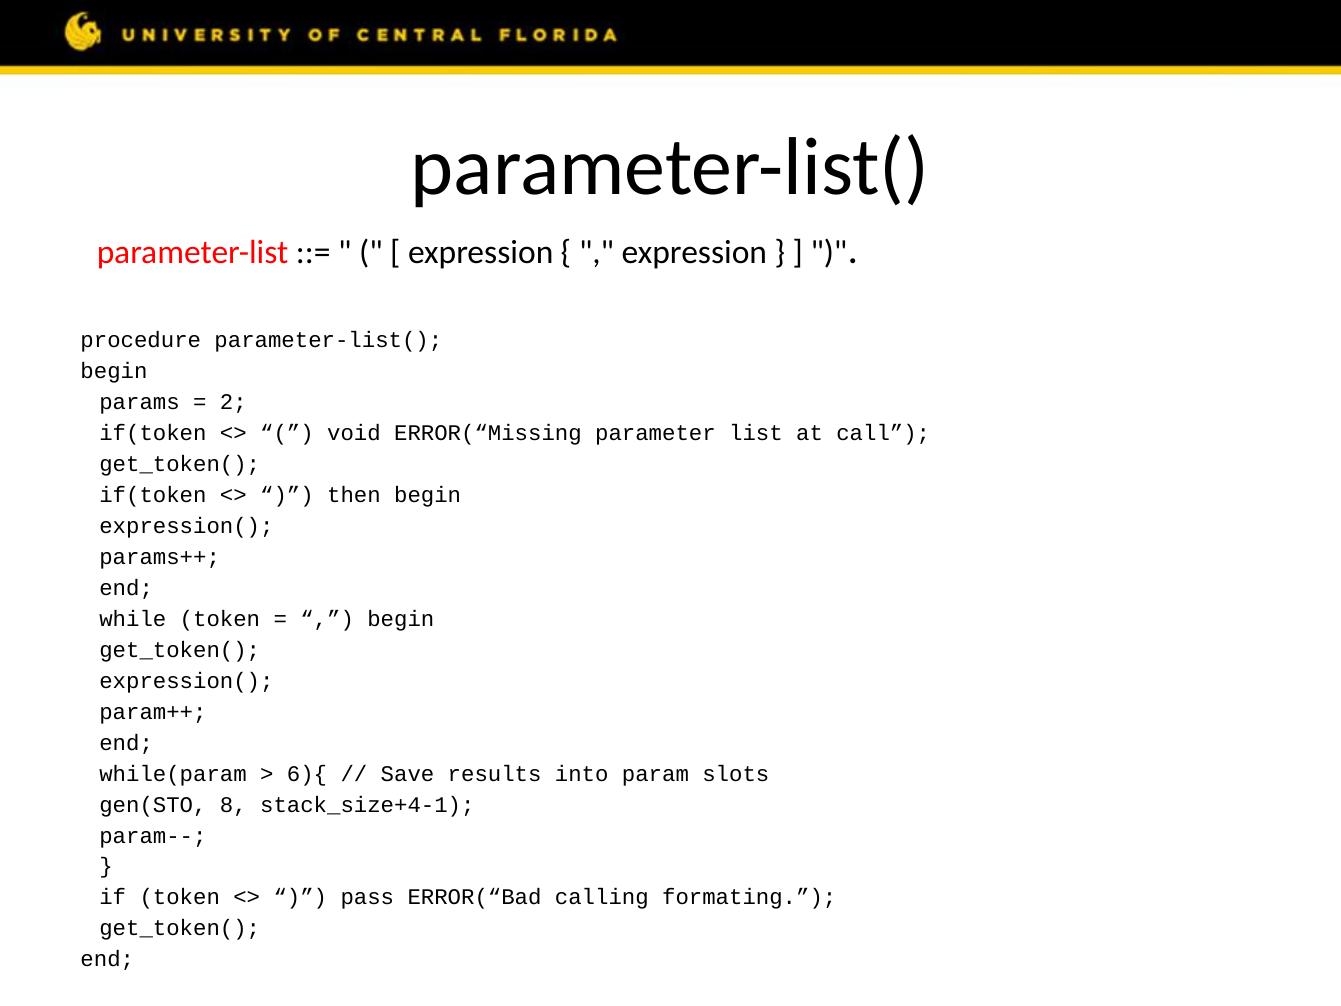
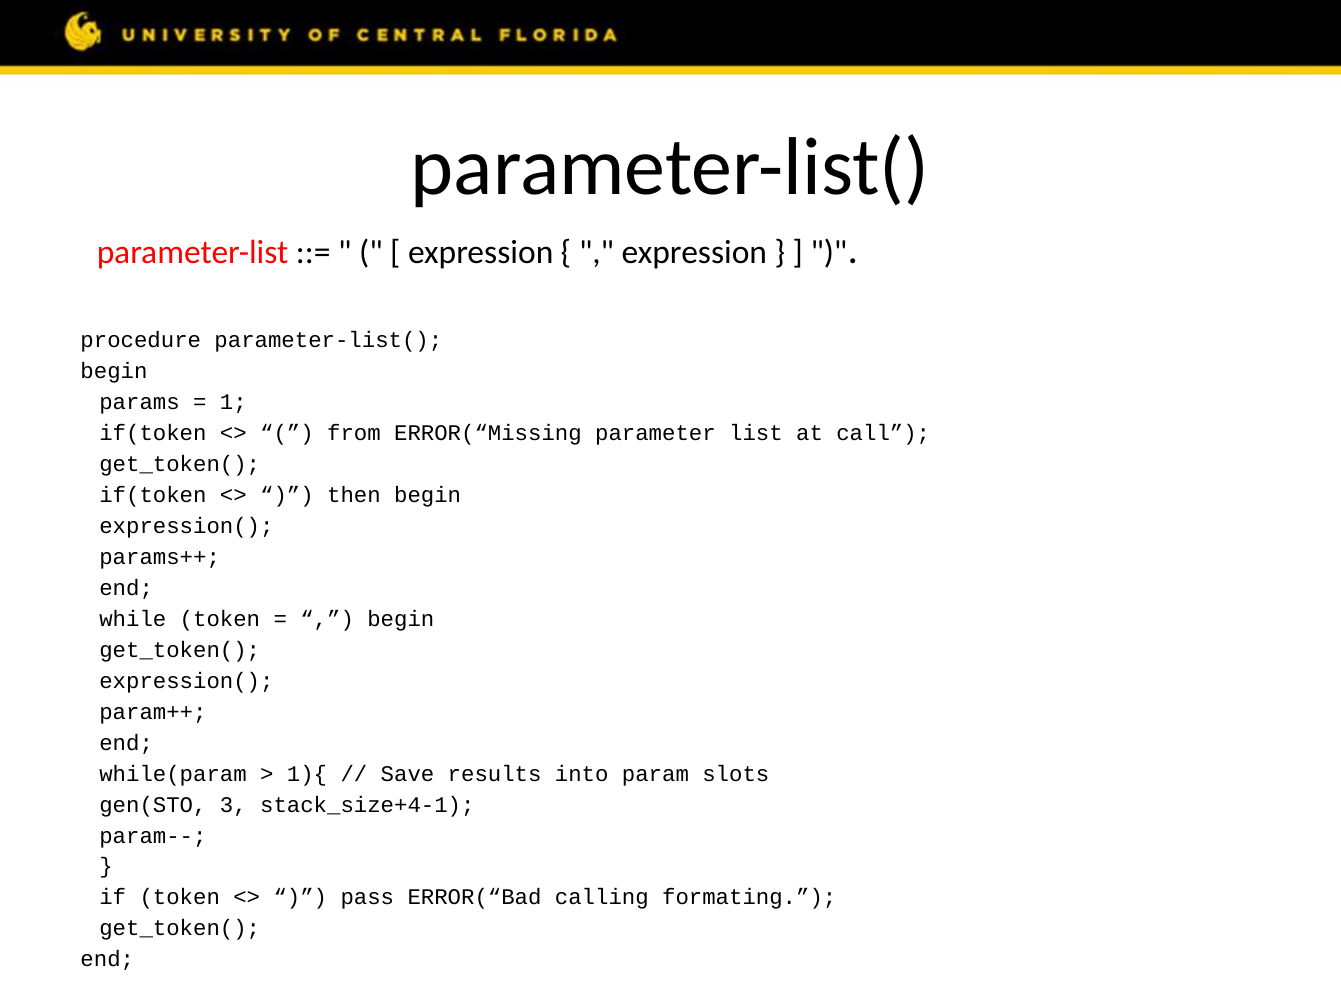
2: 2 -> 1
void: void -> from
6){: 6){ -> 1){
8: 8 -> 3
